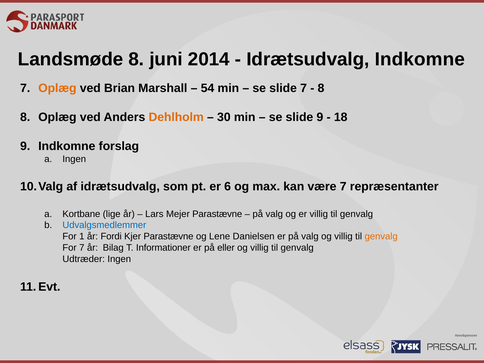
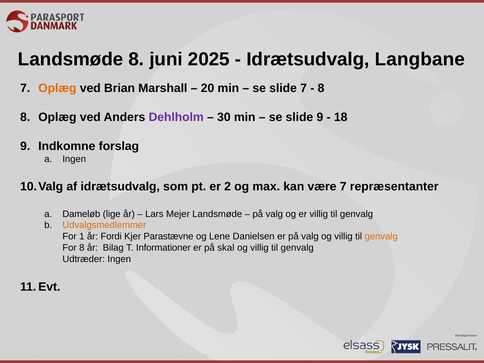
2014: 2014 -> 2025
Idrætsudvalg Indkomne: Indkomne -> Langbane
54: 54 -> 20
Dehlholm colour: orange -> purple
6: 6 -> 2
Kortbane: Kortbane -> Dameløb
Mejer Parastævne: Parastævne -> Landsmøde
Udvalgsmedlemmer colour: blue -> orange
For 7: 7 -> 8
eller: eller -> skal
